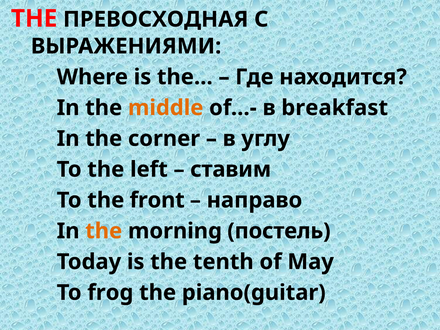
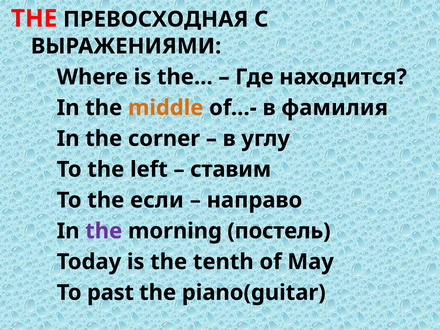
breakfast: breakfast -> фамилия
front: front -> если
the at (104, 231) colour: orange -> purple
frog: frog -> past
